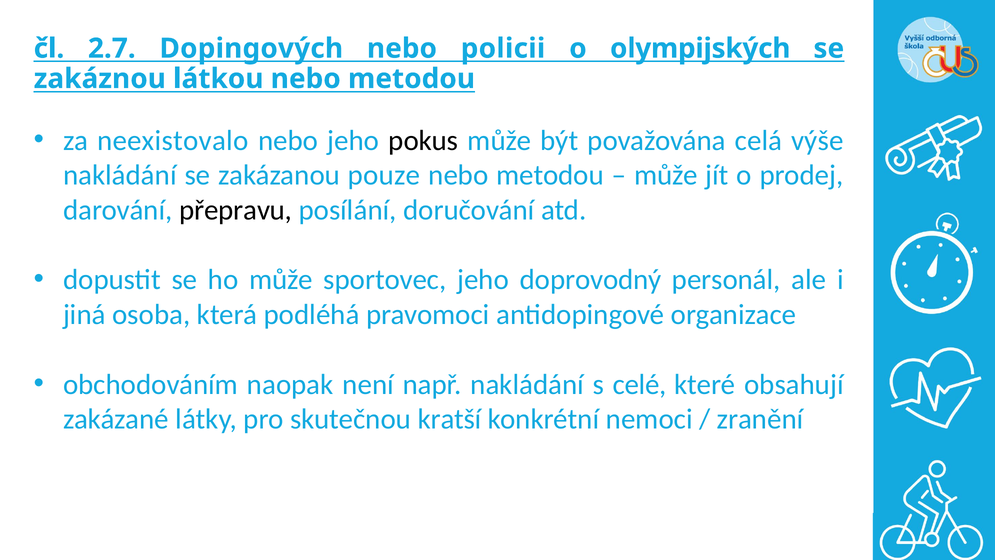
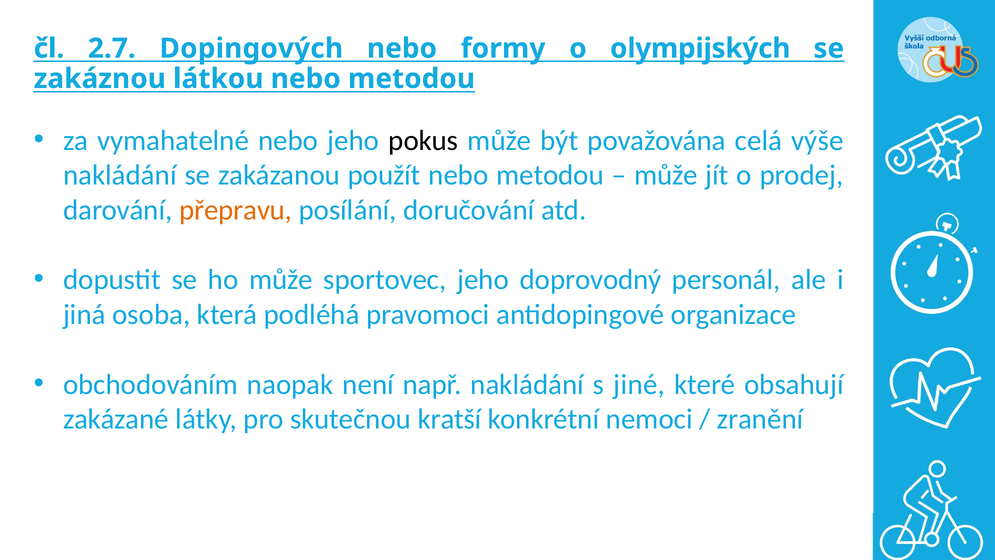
policii: policii -> formy
neexistovalo: neexistovalo -> vymahatelné
pouze: pouze -> použít
přepravu colour: black -> orange
celé: celé -> jiné
